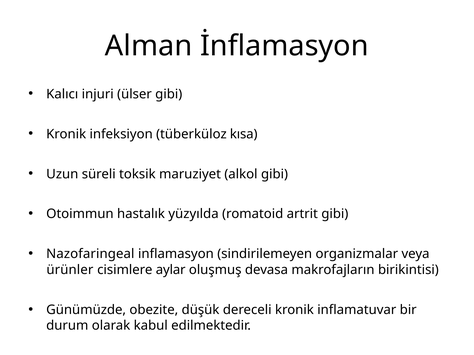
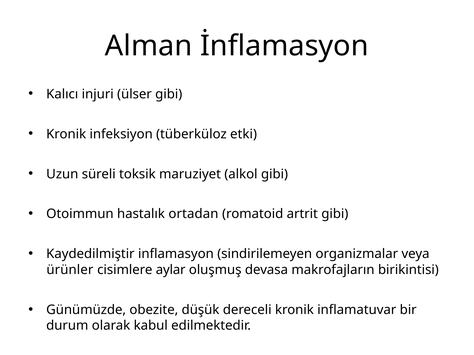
kısa: kısa -> etki
yüzyılda: yüzyılda -> ortadan
Nazofaringeal: Nazofaringeal -> Kaydedilmiştir
